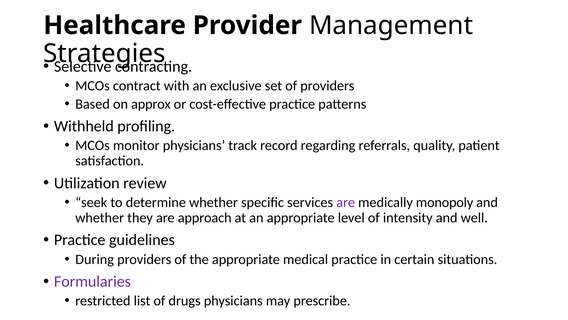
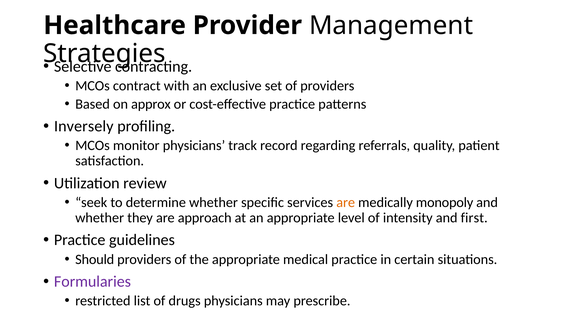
Withheld: Withheld -> Inversely
are at (346, 202) colour: purple -> orange
well: well -> first
During: During -> Should
